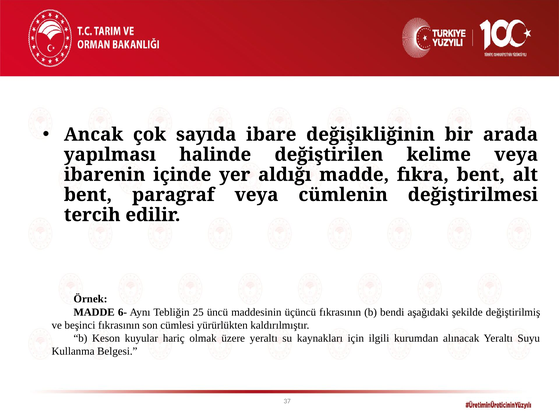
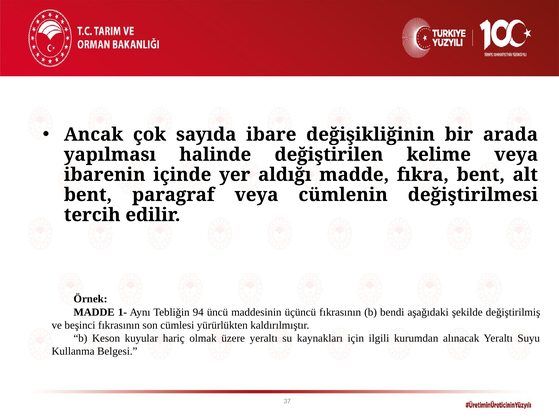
6-: 6- -> 1-
25: 25 -> 94
